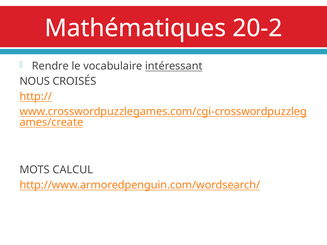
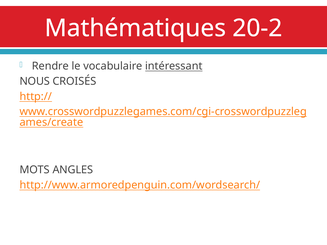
CALCUL: CALCUL -> ANGLES
